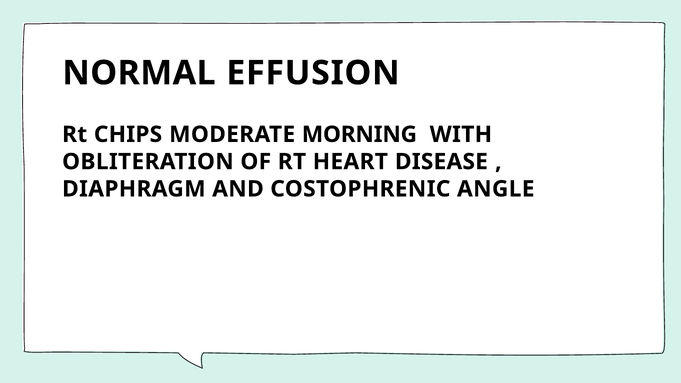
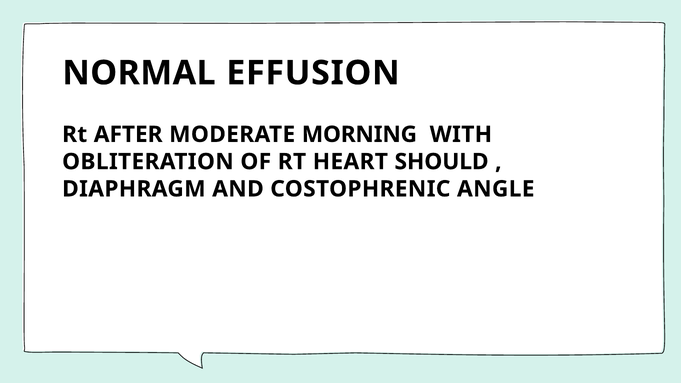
CHIPS: CHIPS -> AFTER
DISEASE: DISEASE -> SHOULD
